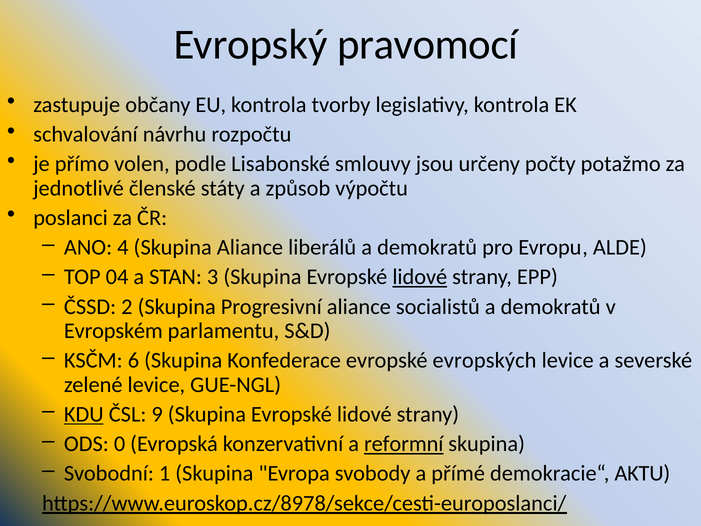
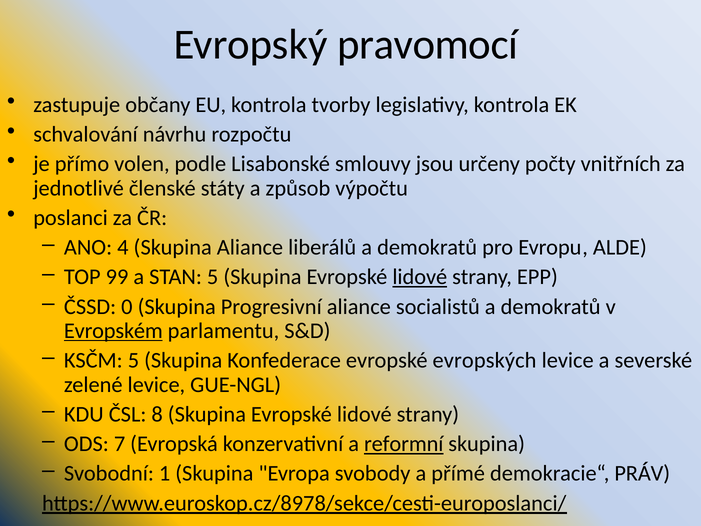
potažmo: potažmo -> vnitřních
04: 04 -> 99
STAN 3: 3 -> 5
2: 2 -> 0
Evropském underline: none -> present
KSČM 6: 6 -> 5
KDU underline: present -> none
9: 9 -> 8
0: 0 -> 7
AKTU: AKTU -> PRÁV
